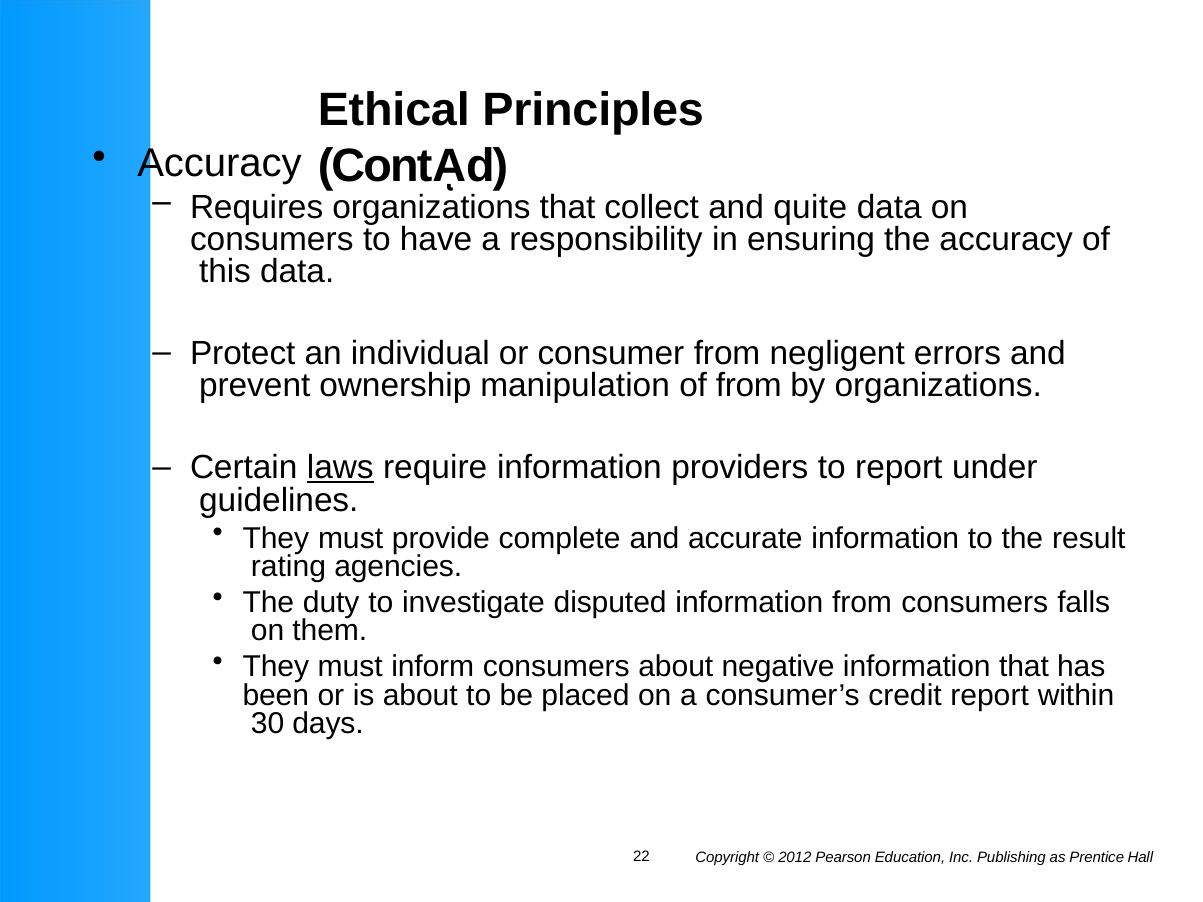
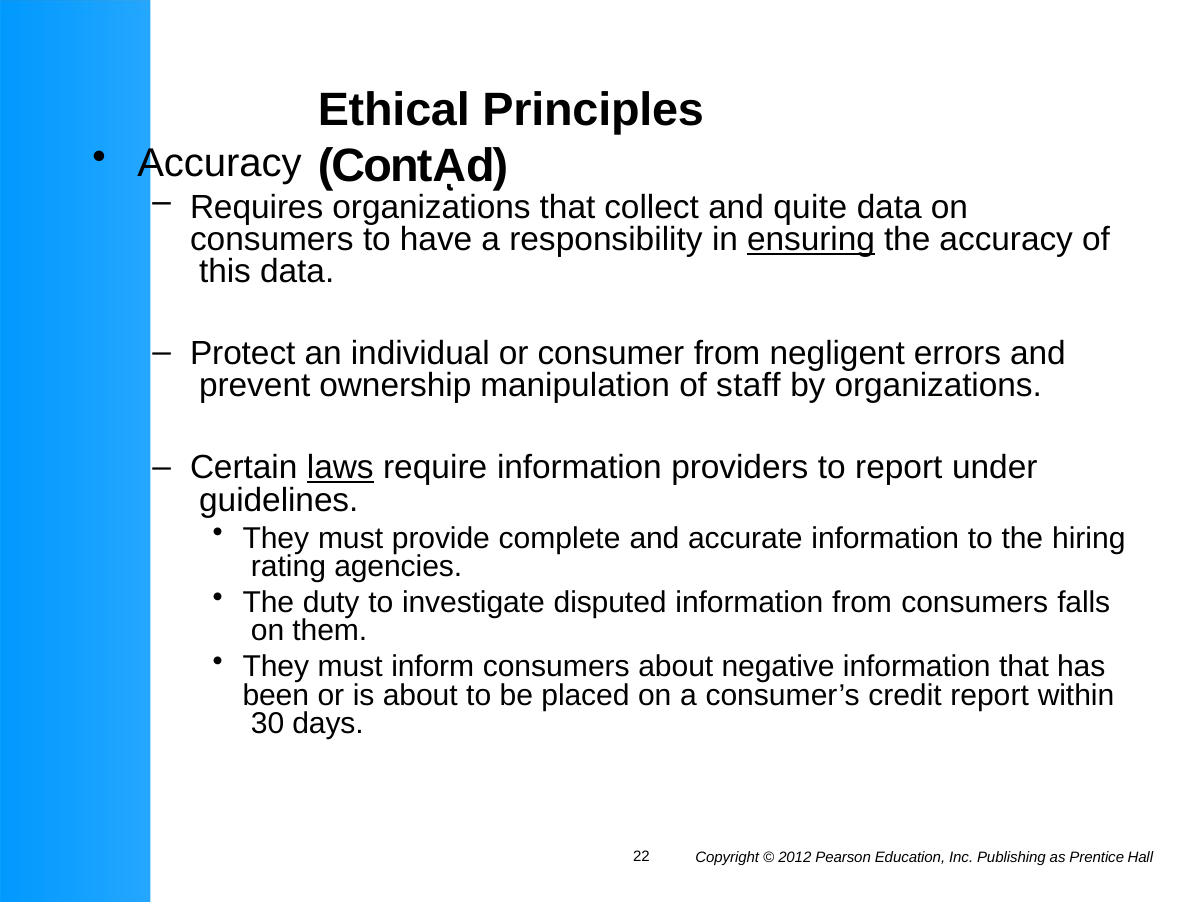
ensuring underline: none -> present
of from: from -> staff
result: result -> hiring
